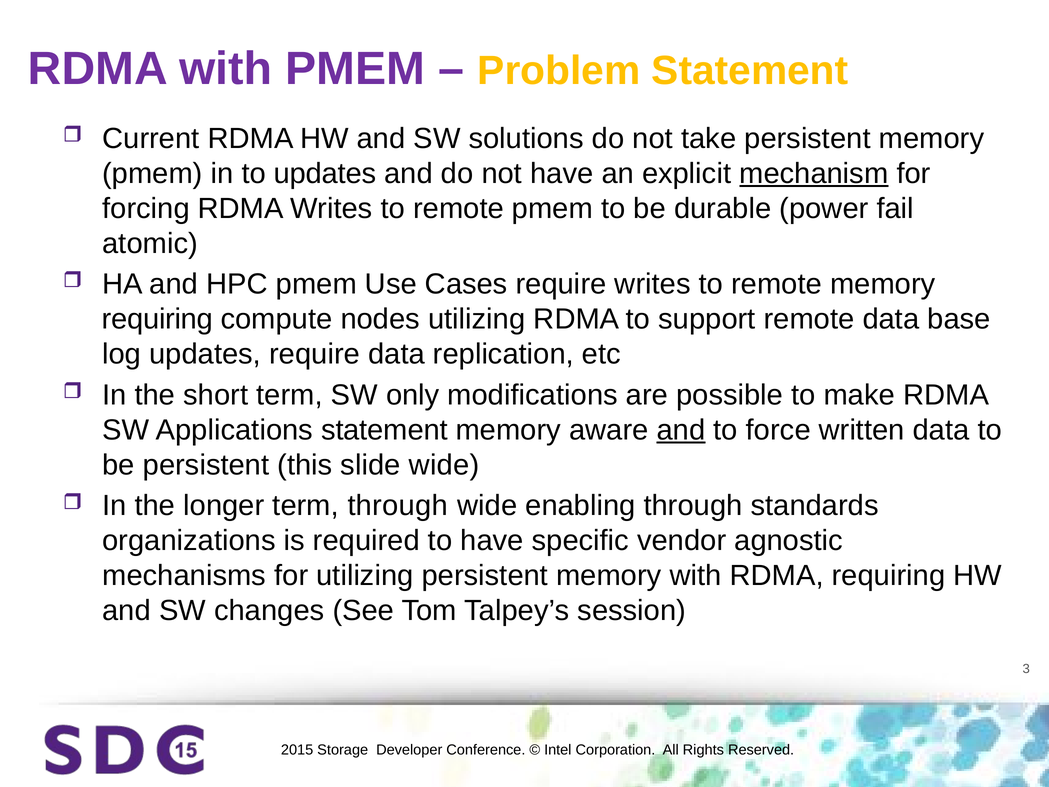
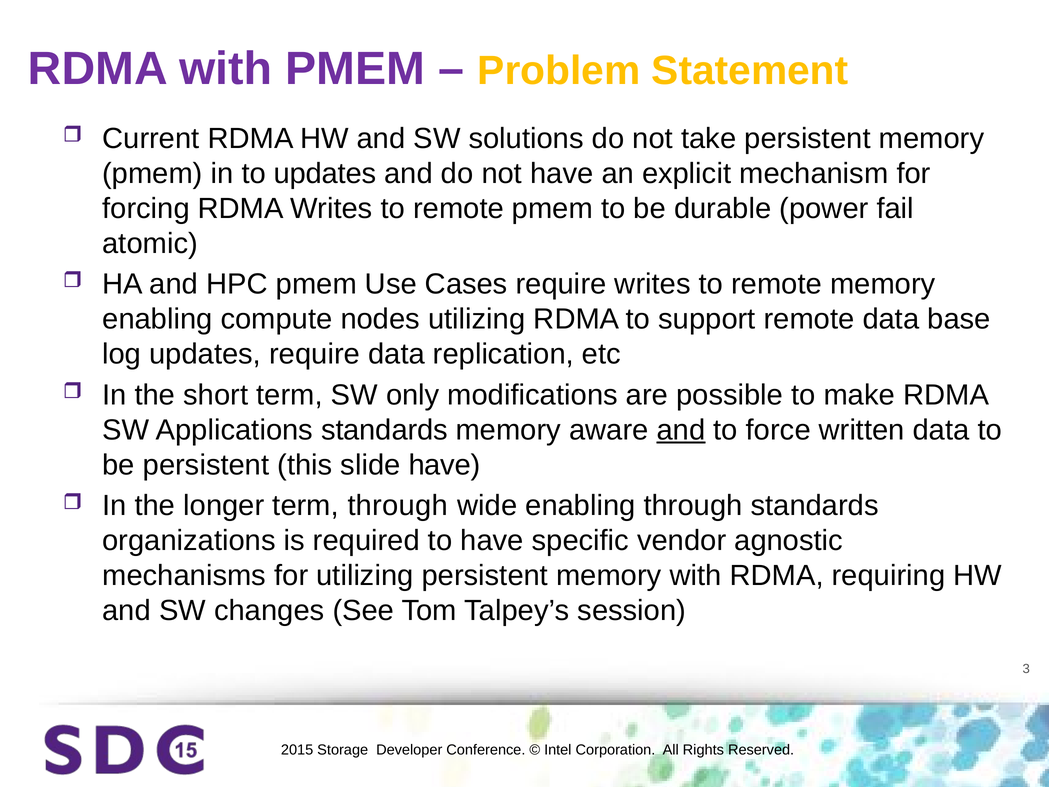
mechanism underline: present -> none
requiring at (158, 319): requiring -> enabling
Applications statement: statement -> standards
slide wide: wide -> have
